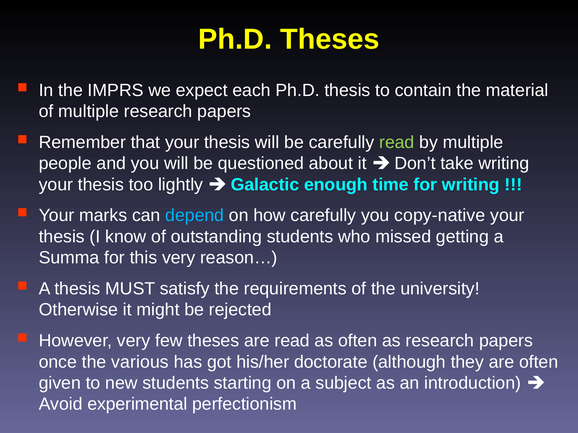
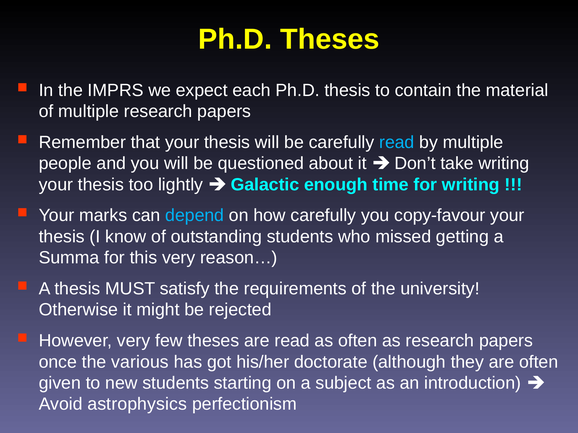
read at (397, 142) colour: light green -> light blue
copy-native: copy-native -> copy-favour
experimental: experimental -> astrophysics
